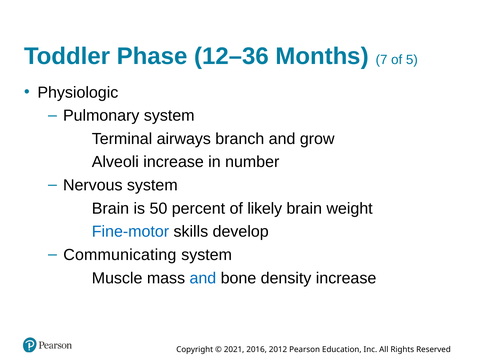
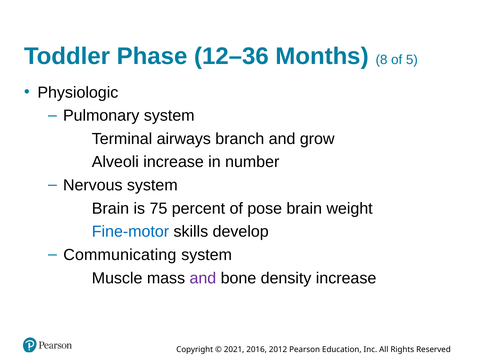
7: 7 -> 8
50: 50 -> 75
likely: likely -> pose
and at (203, 278) colour: blue -> purple
